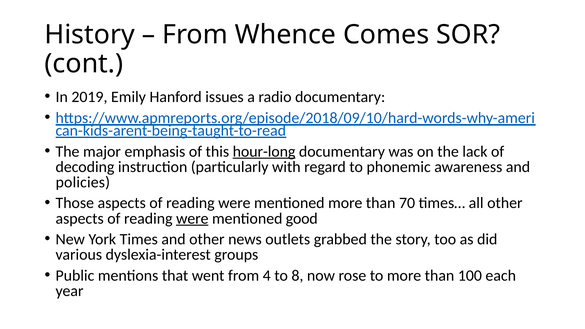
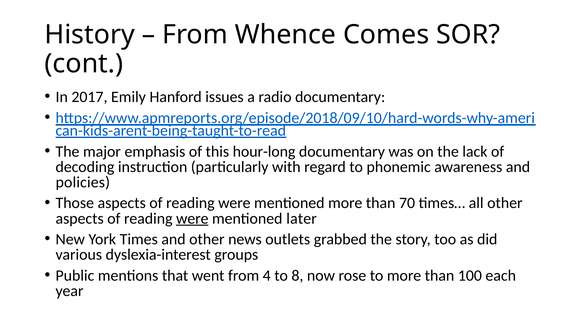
2019: 2019 -> 2017
hour-long underline: present -> none
good: good -> later
